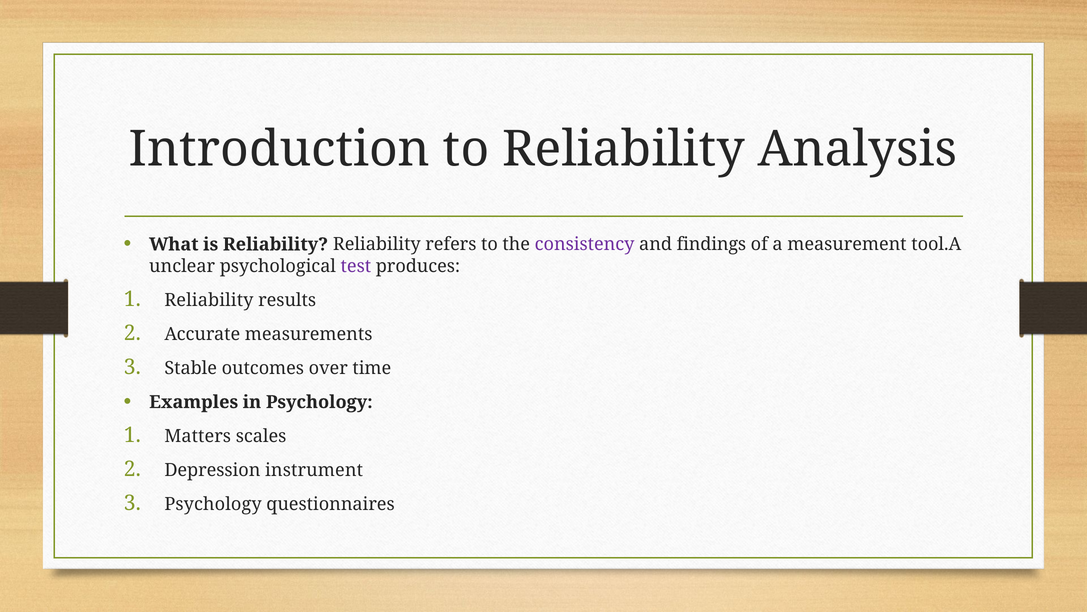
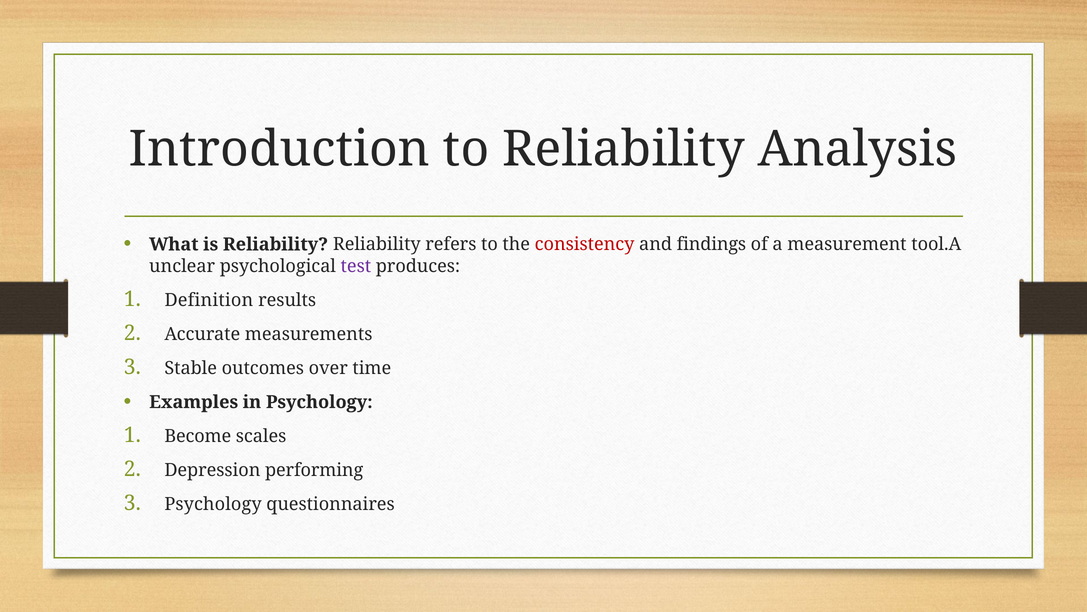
consistency colour: purple -> red
Reliability at (209, 300): Reliability -> Definition
Matters: Matters -> Become
instrument: instrument -> performing
